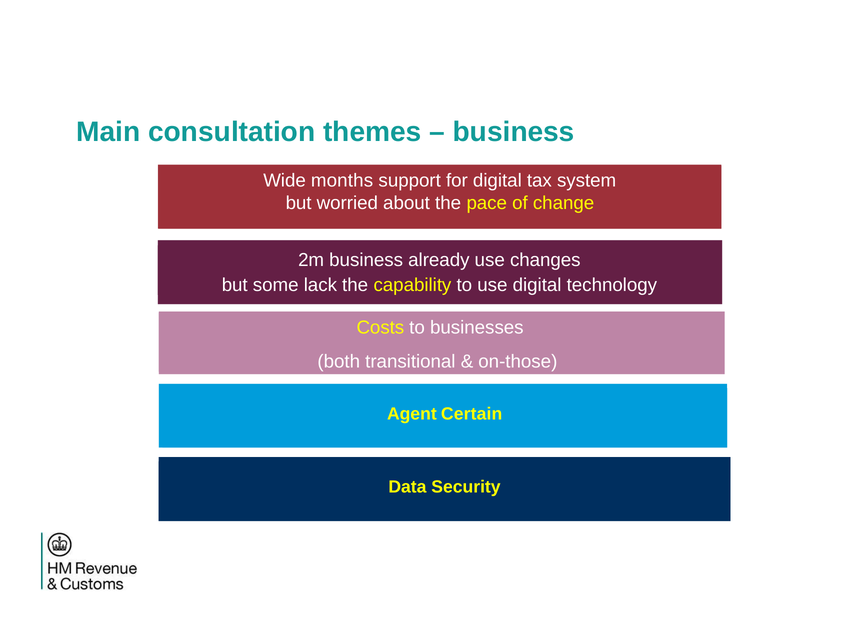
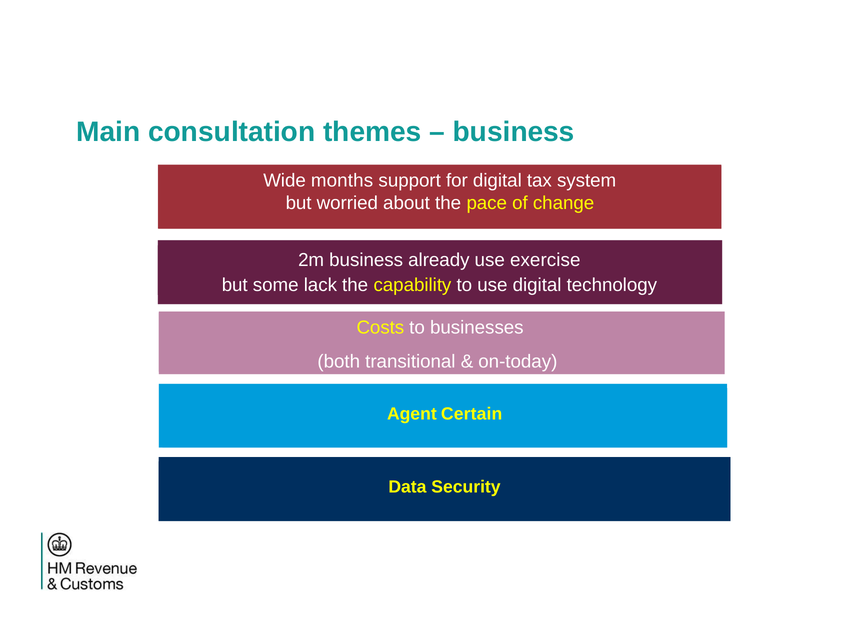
changes: changes -> exercise
on-those: on-those -> on-today
